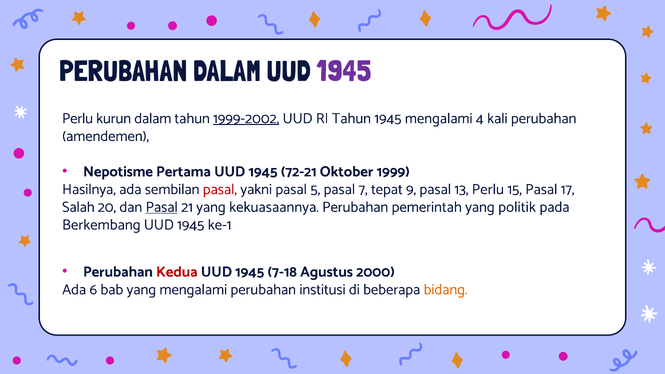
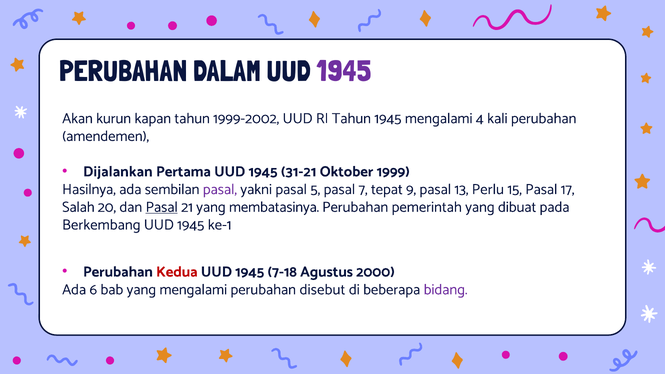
Perlu at (78, 118): Perlu -> Akan
kurun dalam: dalam -> kapan
1999-2002 underline: present -> none
Nepotisme: Nepotisme -> Dijalankan
72-21: 72-21 -> 31-21
pasal at (220, 189) colour: red -> purple
kekuasaannya: kekuasaannya -> membatasinya
politik: politik -> dibuat
institusi: institusi -> disebut
bidang colour: orange -> purple
